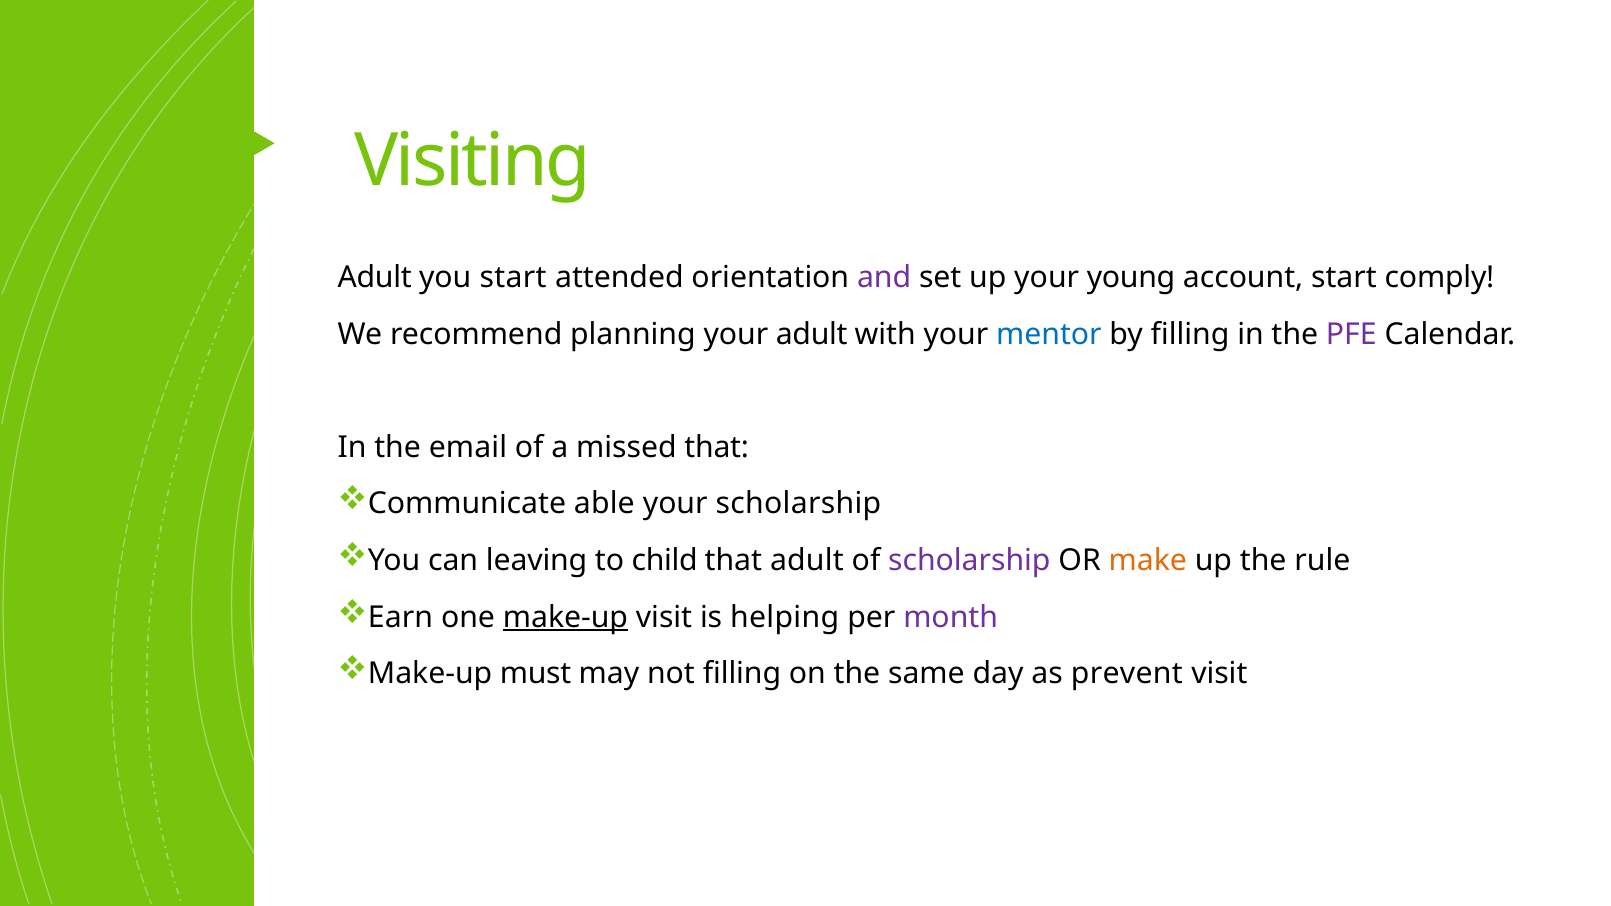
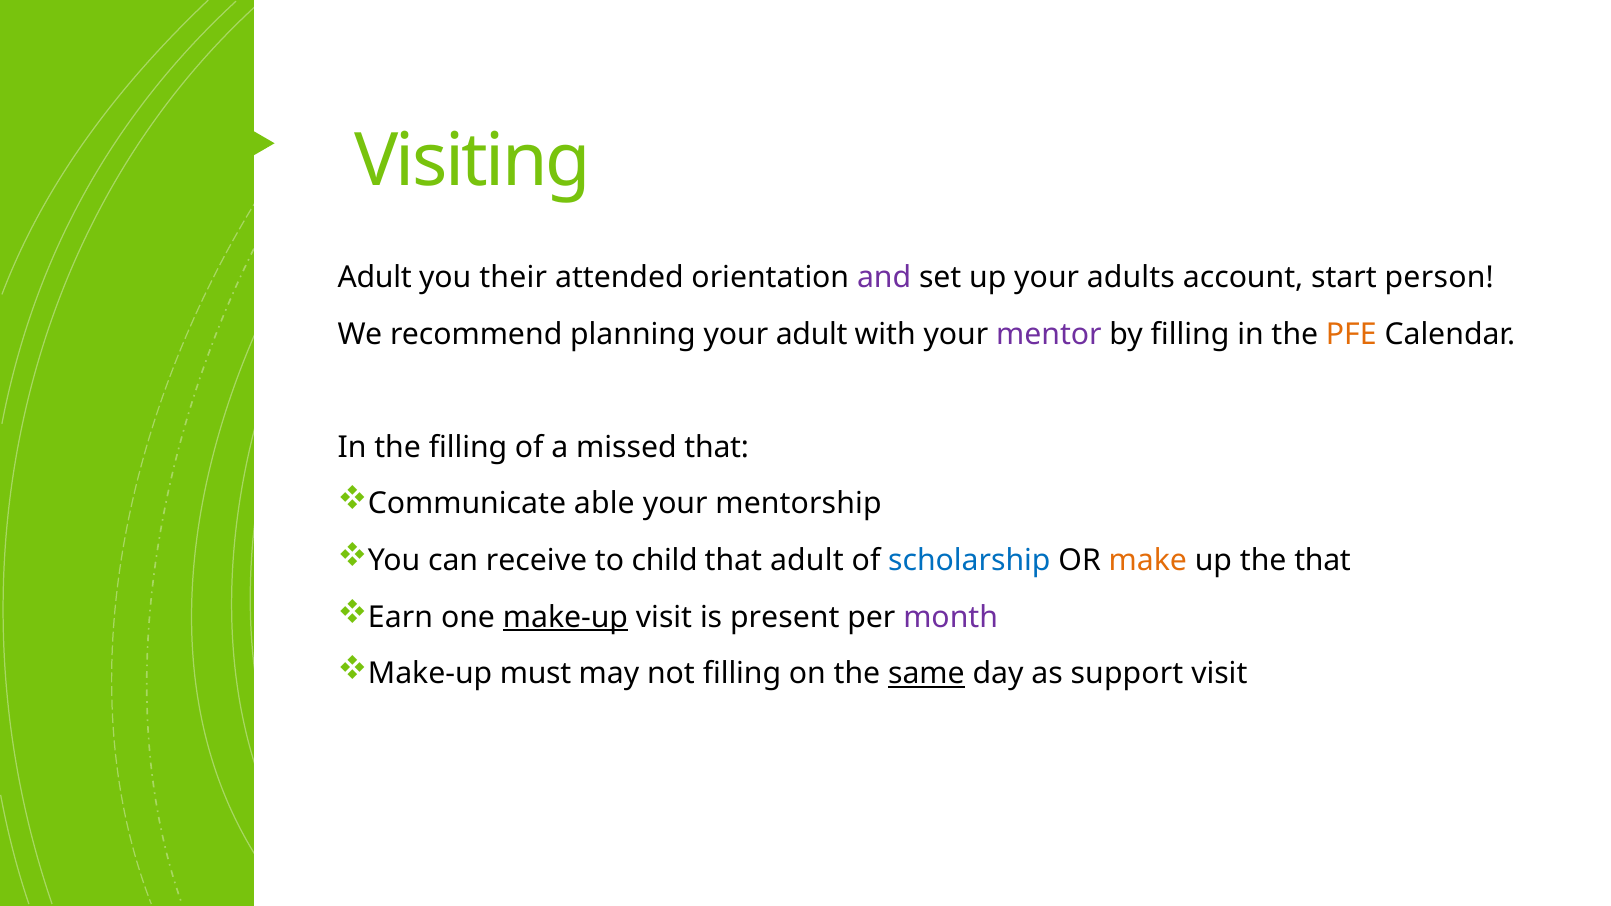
you start: start -> their
young: young -> adults
comply: comply -> person
mentor colour: blue -> purple
PFE colour: purple -> orange
the email: email -> filling
your scholarship: scholarship -> mentorship
leaving: leaving -> receive
scholarship at (969, 561) colour: purple -> blue
the rule: rule -> that
helping: helping -> present
same underline: none -> present
prevent: prevent -> support
